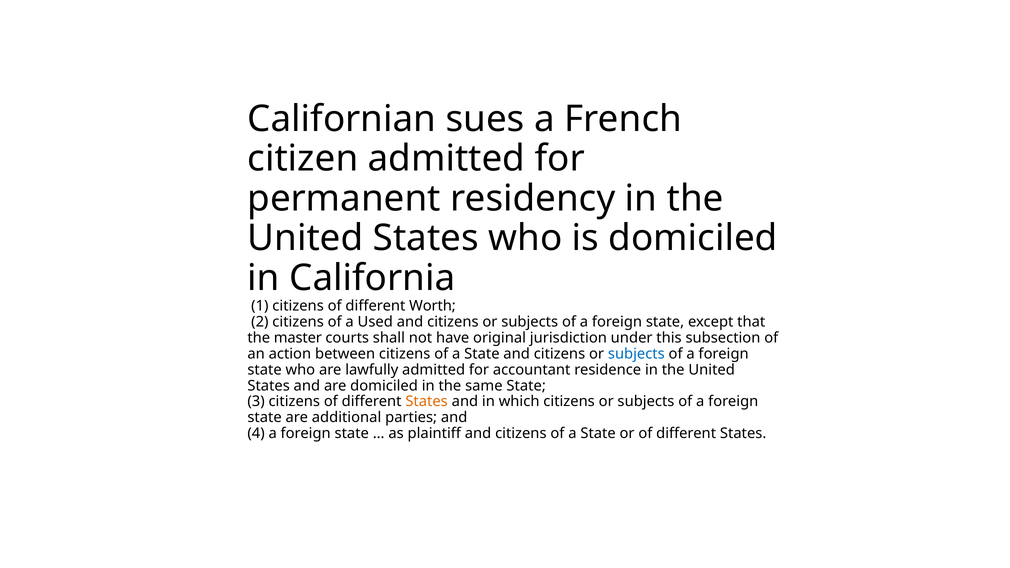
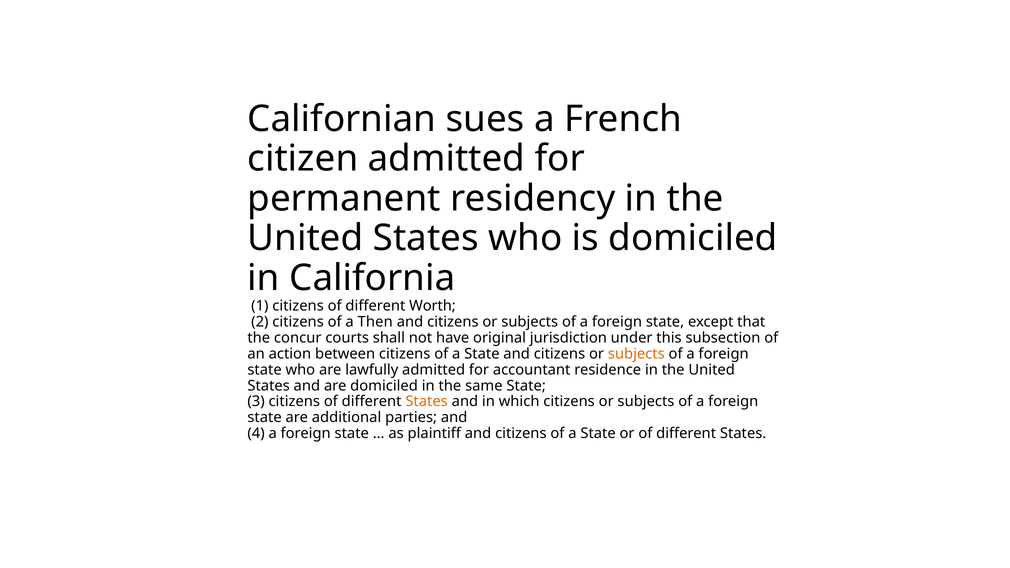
Used: Used -> Then
master: master -> concur
subjects at (636, 354) colour: blue -> orange
